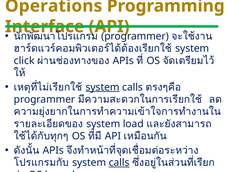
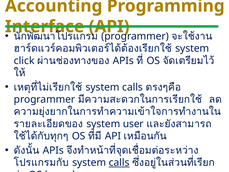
Operations: Operations -> Accounting
system at (103, 87) underline: present -> none
load: load -> user
